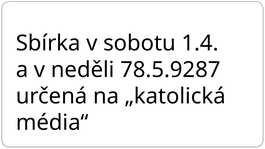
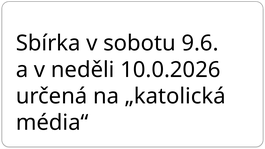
1.4: 1.4 -> 9.6
78.5.9287: 78.5.9287 -> 10.0.2026
